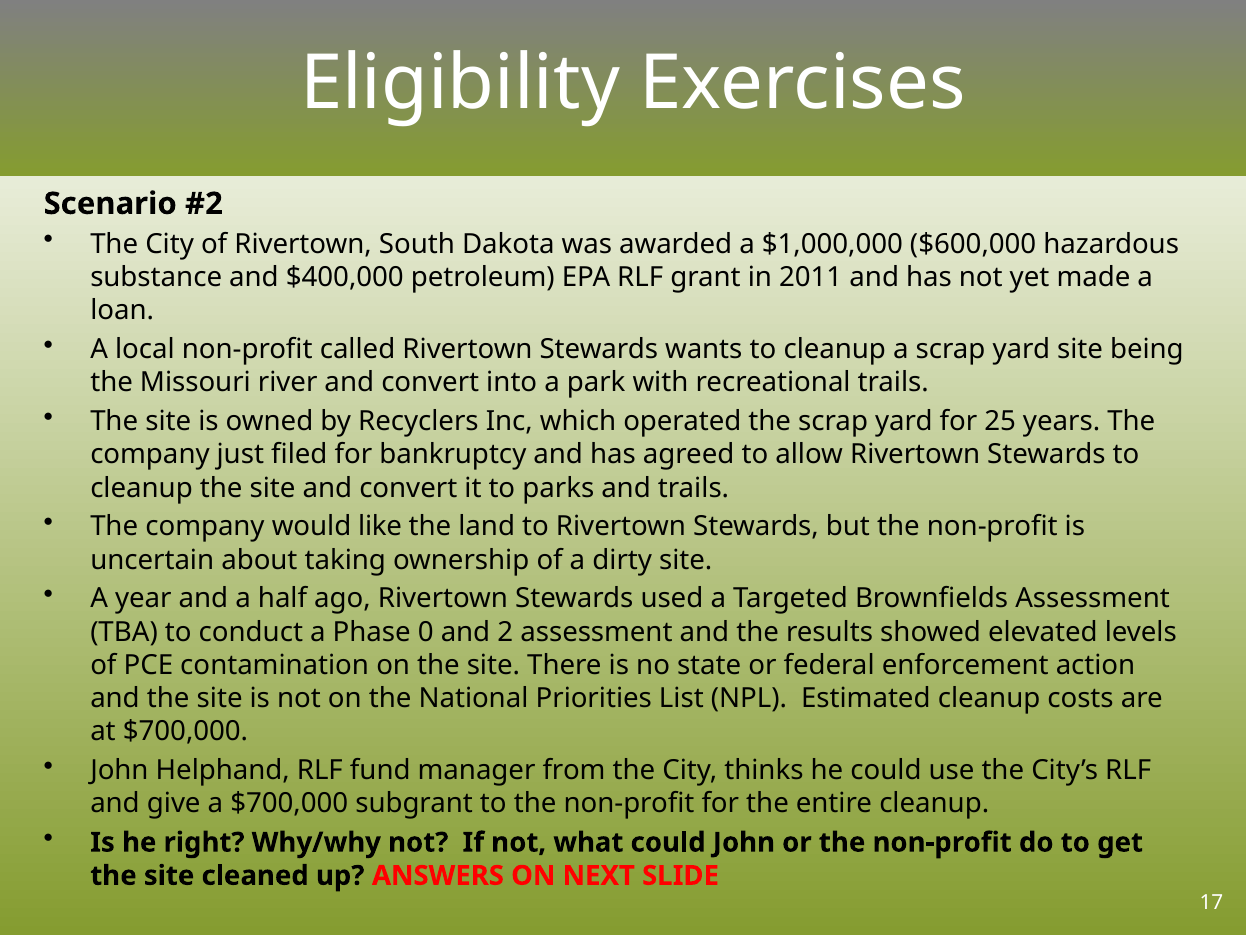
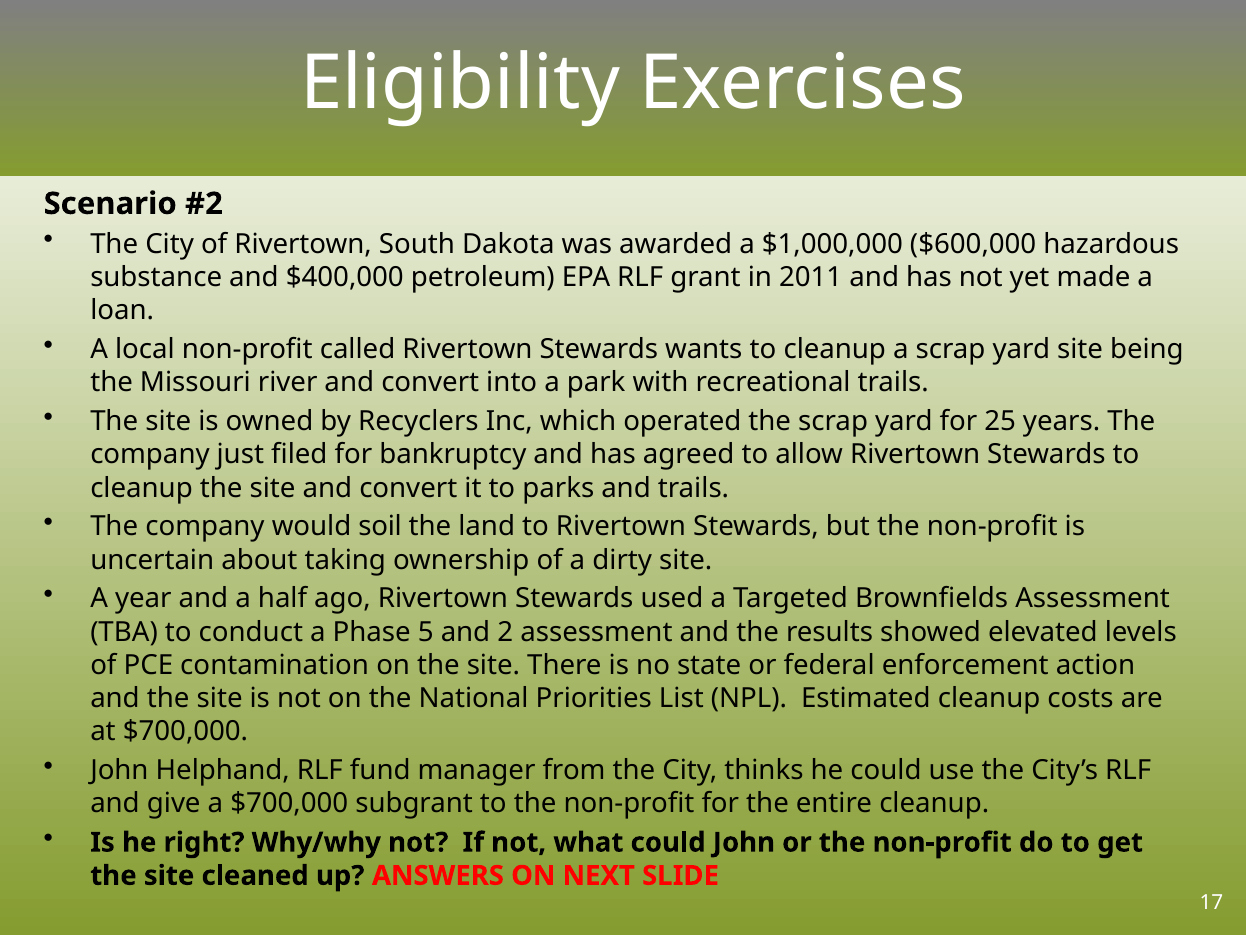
like: like -> soil
0: 0 -> 5
